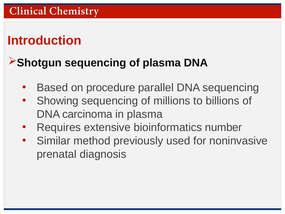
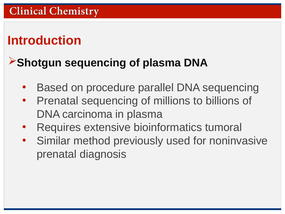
Showing at (58, 101): Showing -> Prenatal
number: number -> tumoral
